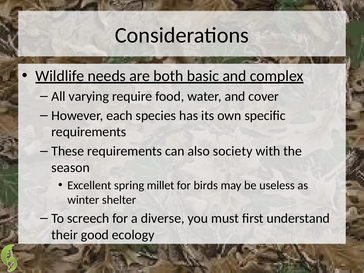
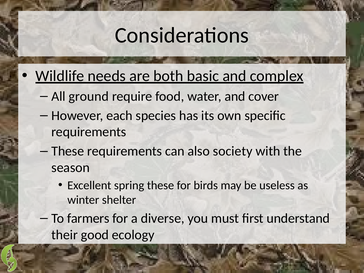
varying: varying -> ground
spring millet: millet -> these
screech: screech -> farmers
